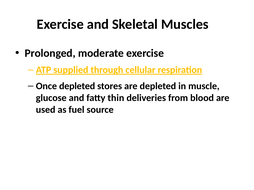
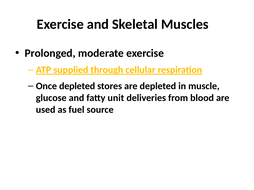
thin: thin -> unit
